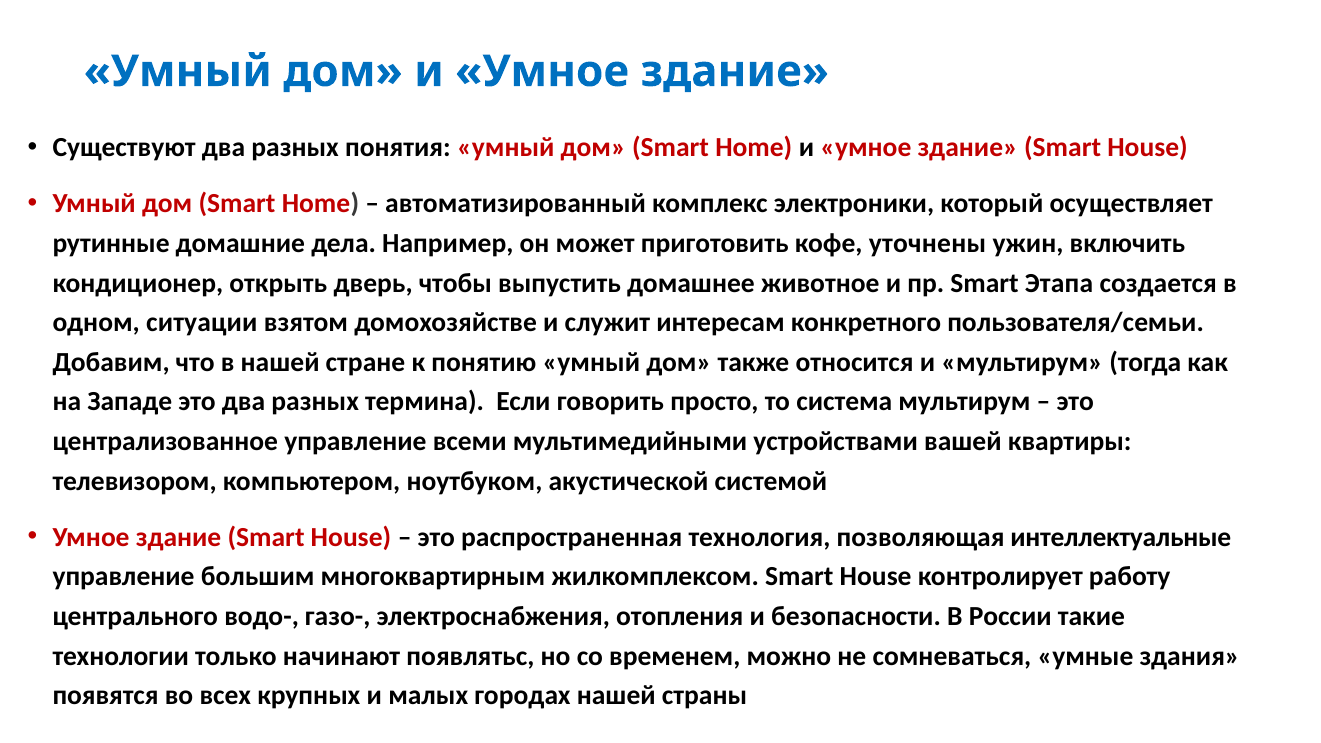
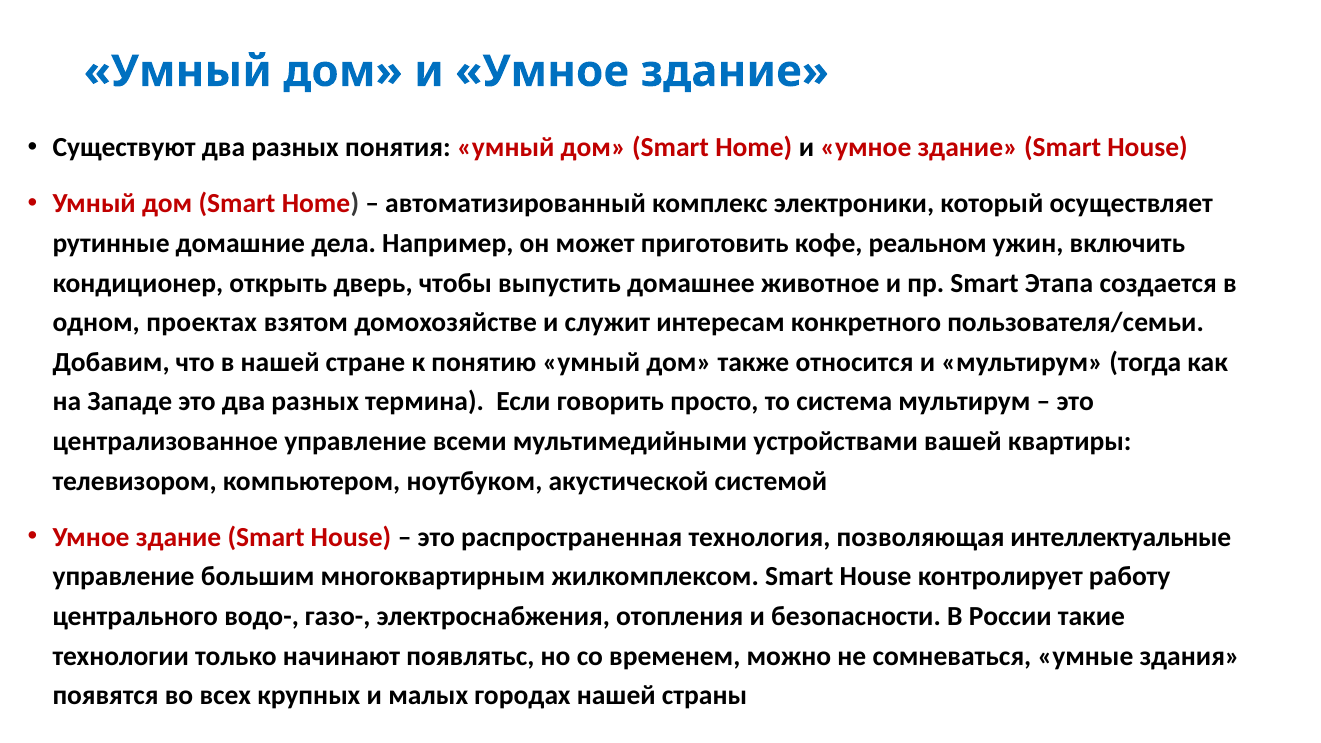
уточнены: уточнены -> реальном
ситуации: ситуации -> проектах
